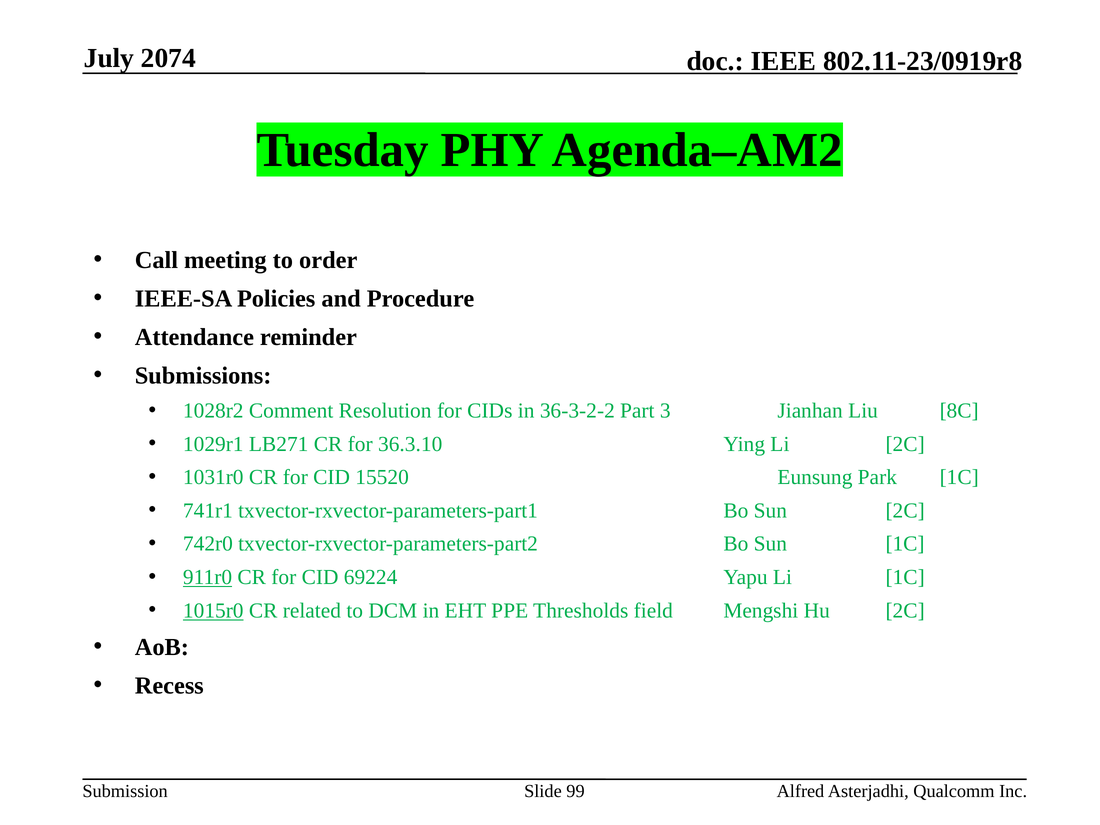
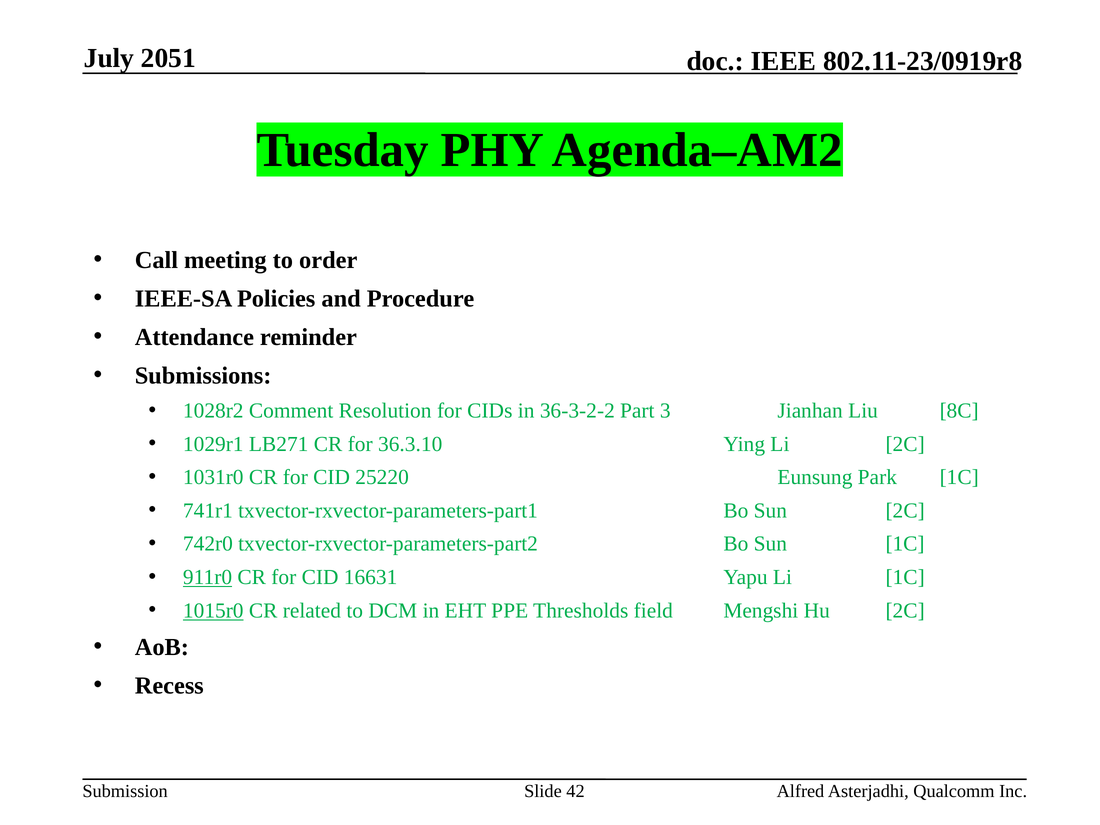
2074: 2074 -> 2051
15520: 15520 -> 25220
69224: 69224 -> 16631
99: 99 -> 42
